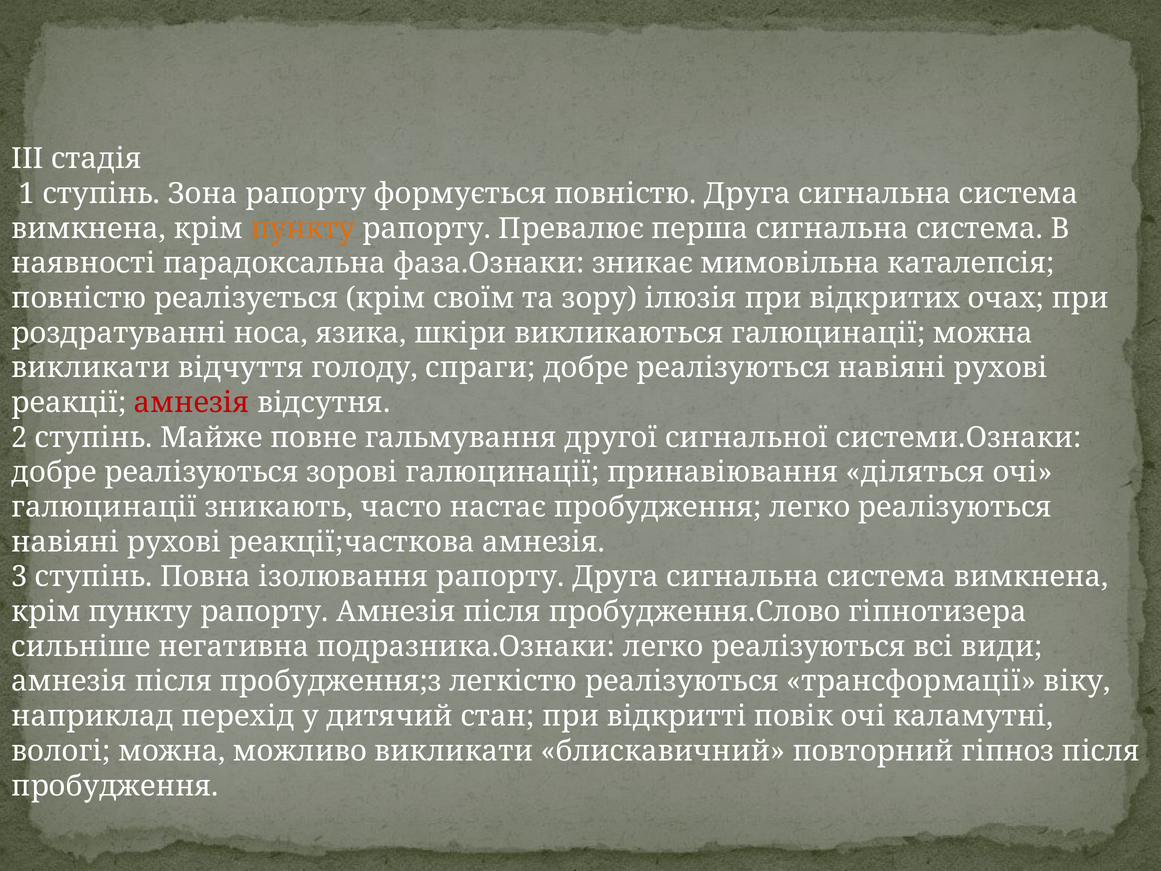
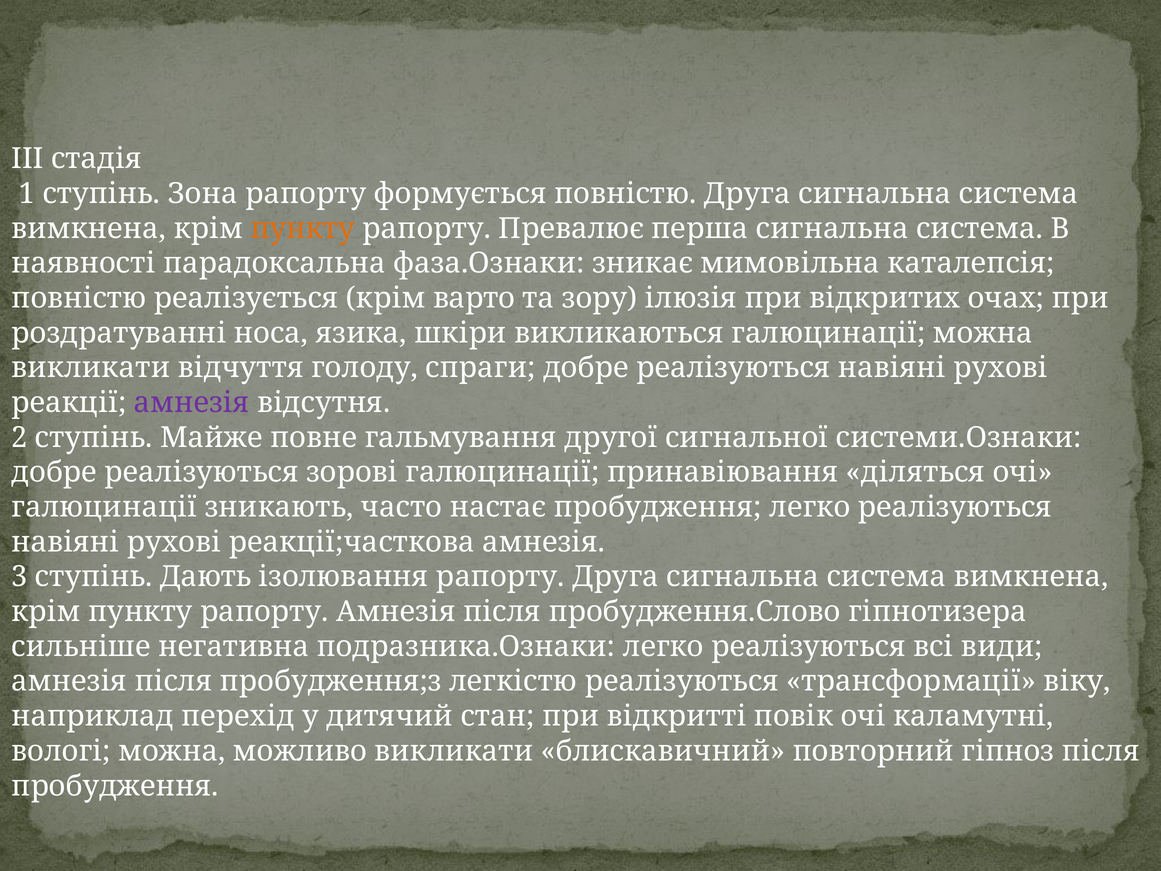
своїм: своїм -> варто
амнезія at (192, 403) colour: red -> purple
Повна: Повна -> Дають
